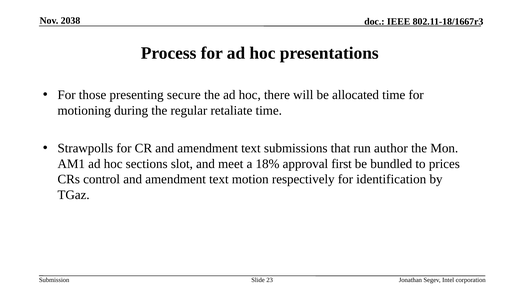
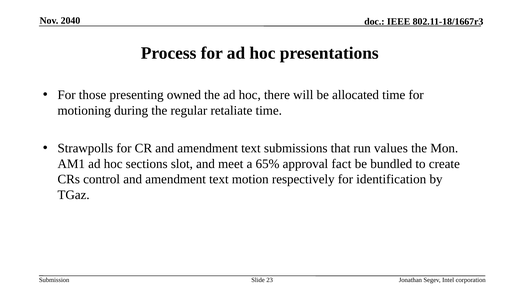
2038: 2038 -> 2040
secure: secure -> owned
author: author -> values
18%: 18% -> 65%
first: first -> fact
prices: prices -> create
